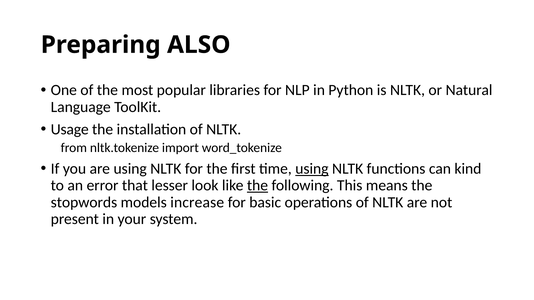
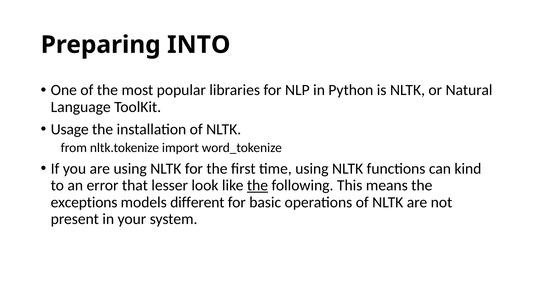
ALSO: ALSO -> INTO
using at (312, 169) underline: present -> none
stopwords: stopwords -> exceptions
increase: increase -> different
